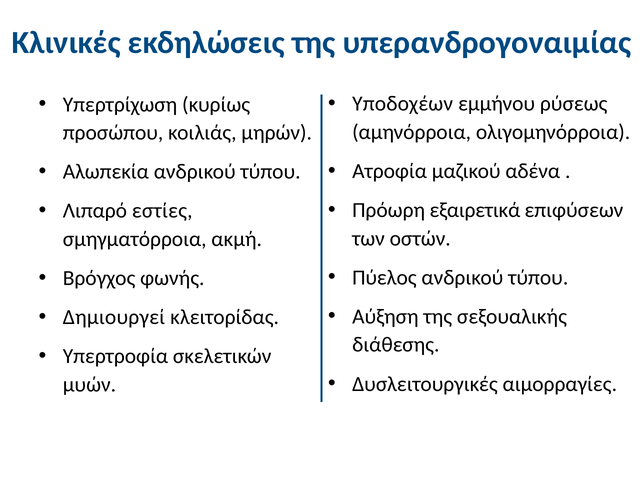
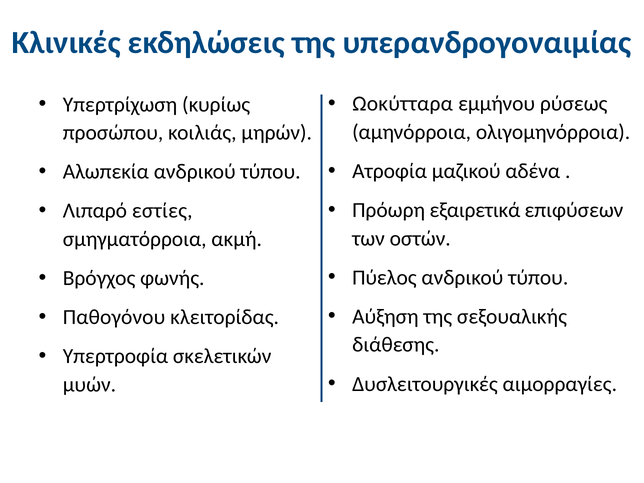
Υποδοχέων: Υποδοχέων -> Ωοκύτταρα
Δημιουργεί: Δημιουργεί -> Παθογόνου
